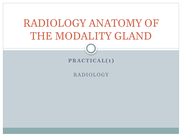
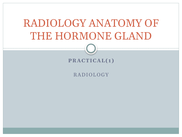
MODALITY: MODALITY -> HORMONE
